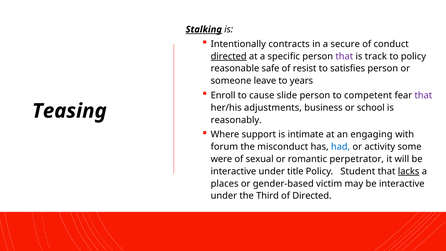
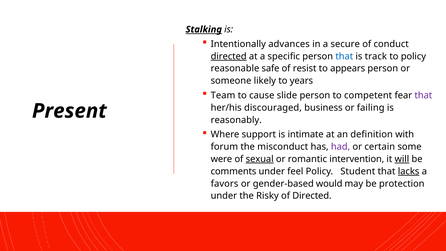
contracts: contracts -> advances
that at (344, 56) colour: purple -> blue
satisfies: satisfies -> appears
leave: leave -> likely
Enroll: Enroll -> Team
adjustments: adjustments -> discouraged
school: school -> failing
Teasing: Teasing -> Present
engaging: engaging -> definition
had colour: blue -> purple
activity: activity -> certain
sexual underline: none -> present
perpetrator: perpetrator -> intervention
will underline: none -> present
interactive at (233, 171): interactive -> comments
title: title -> feel
places: places -> favors
victim: victim -> would
may be interactive: interactive -> protection
Third: Third -> Risky
